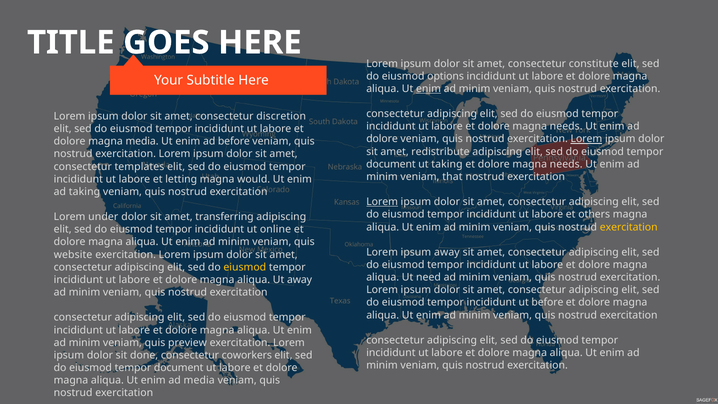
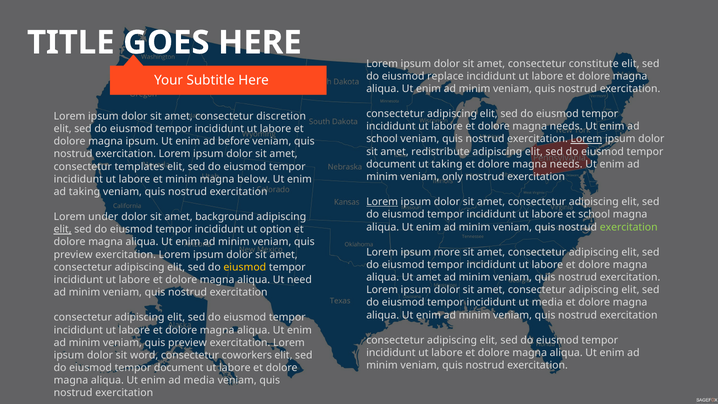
options: options -> replace
enim at (428, 89) underline: present -> none
dolore at (382, 139): dolore -> school
magna media: media -> ipsum
that: that -> only
et letting: letting -> minim
would: would -> below
et others: others -> school
transferring: transferring -> background
exercitation at (629, 227) colour: yellow -> light green
elit at (63, 229) underline: none -> present
online: online -> option
ipsum away: away -> more
website at (73, 255): website -> preview
Ut need: need -> amet
Ut away: away -> need
ut before: before -> media
done: done -> word
